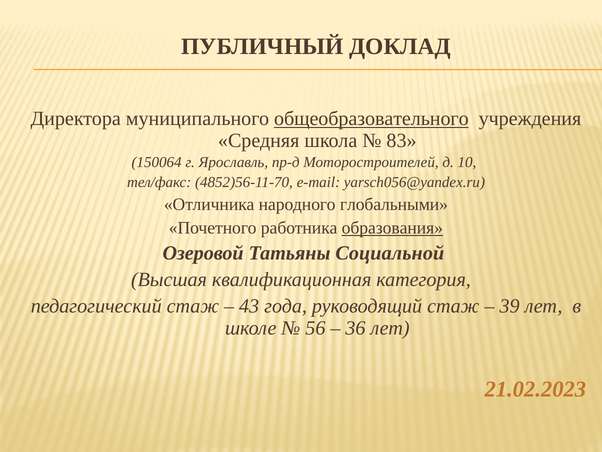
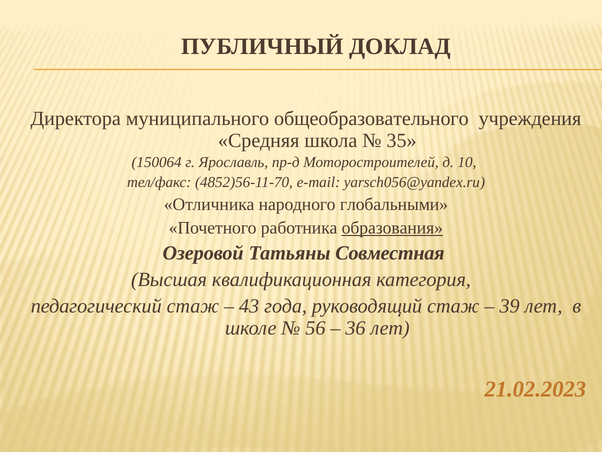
общеобразовательного underline: present -> none
83: 83 -> 35
Социальной: Социальной -> Совместная
